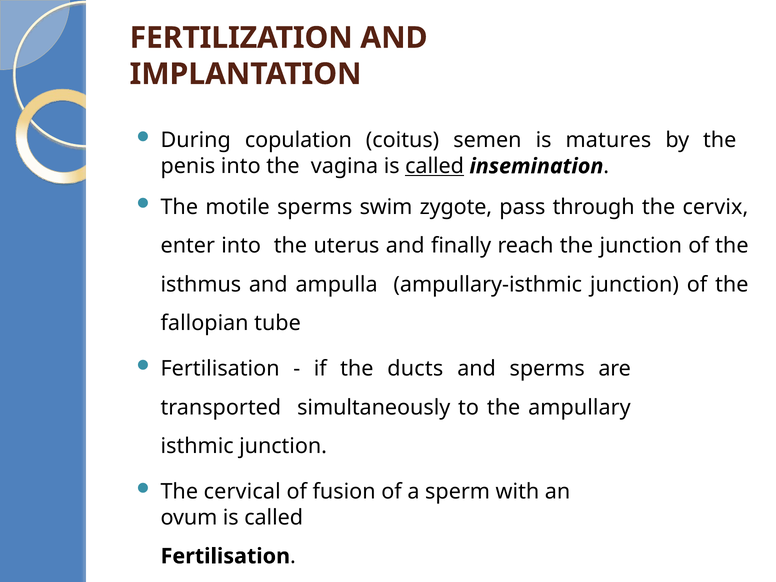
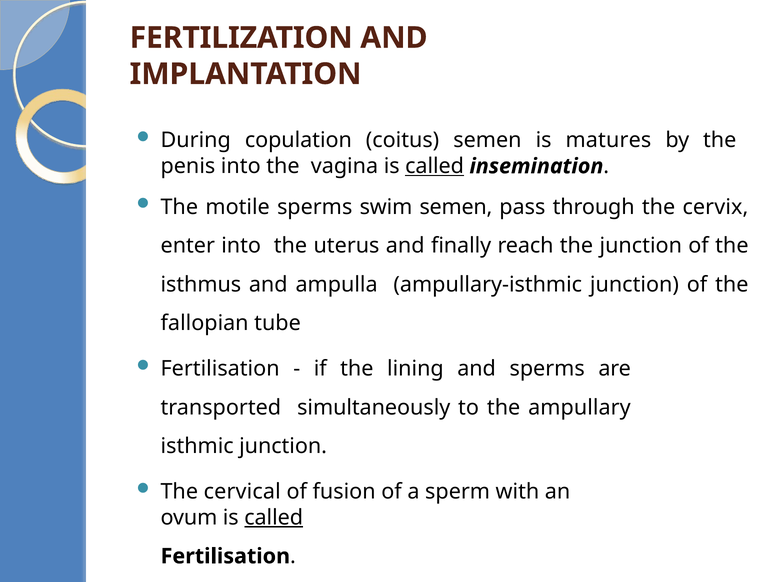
swim zygote: zygote -> semen
ducts: ducts -> lining
called at (274, 517) underline: none -> present
